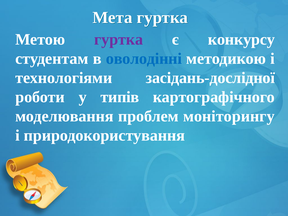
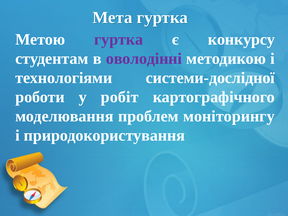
оволодінні colour: blue -> purple
засідань-дослідної: засідань-дослідної -> системи-дослідної
типів: типів -> робіт
